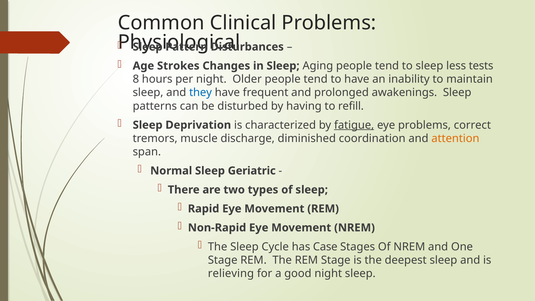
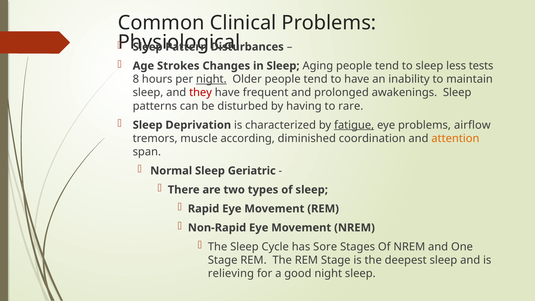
night at (211, 79) underline: none -> present
they colour: blue -> red
refill: refill -> rare
correct: correct -> airflow
discharge: discharge -> according
Case: Case -> Sore
